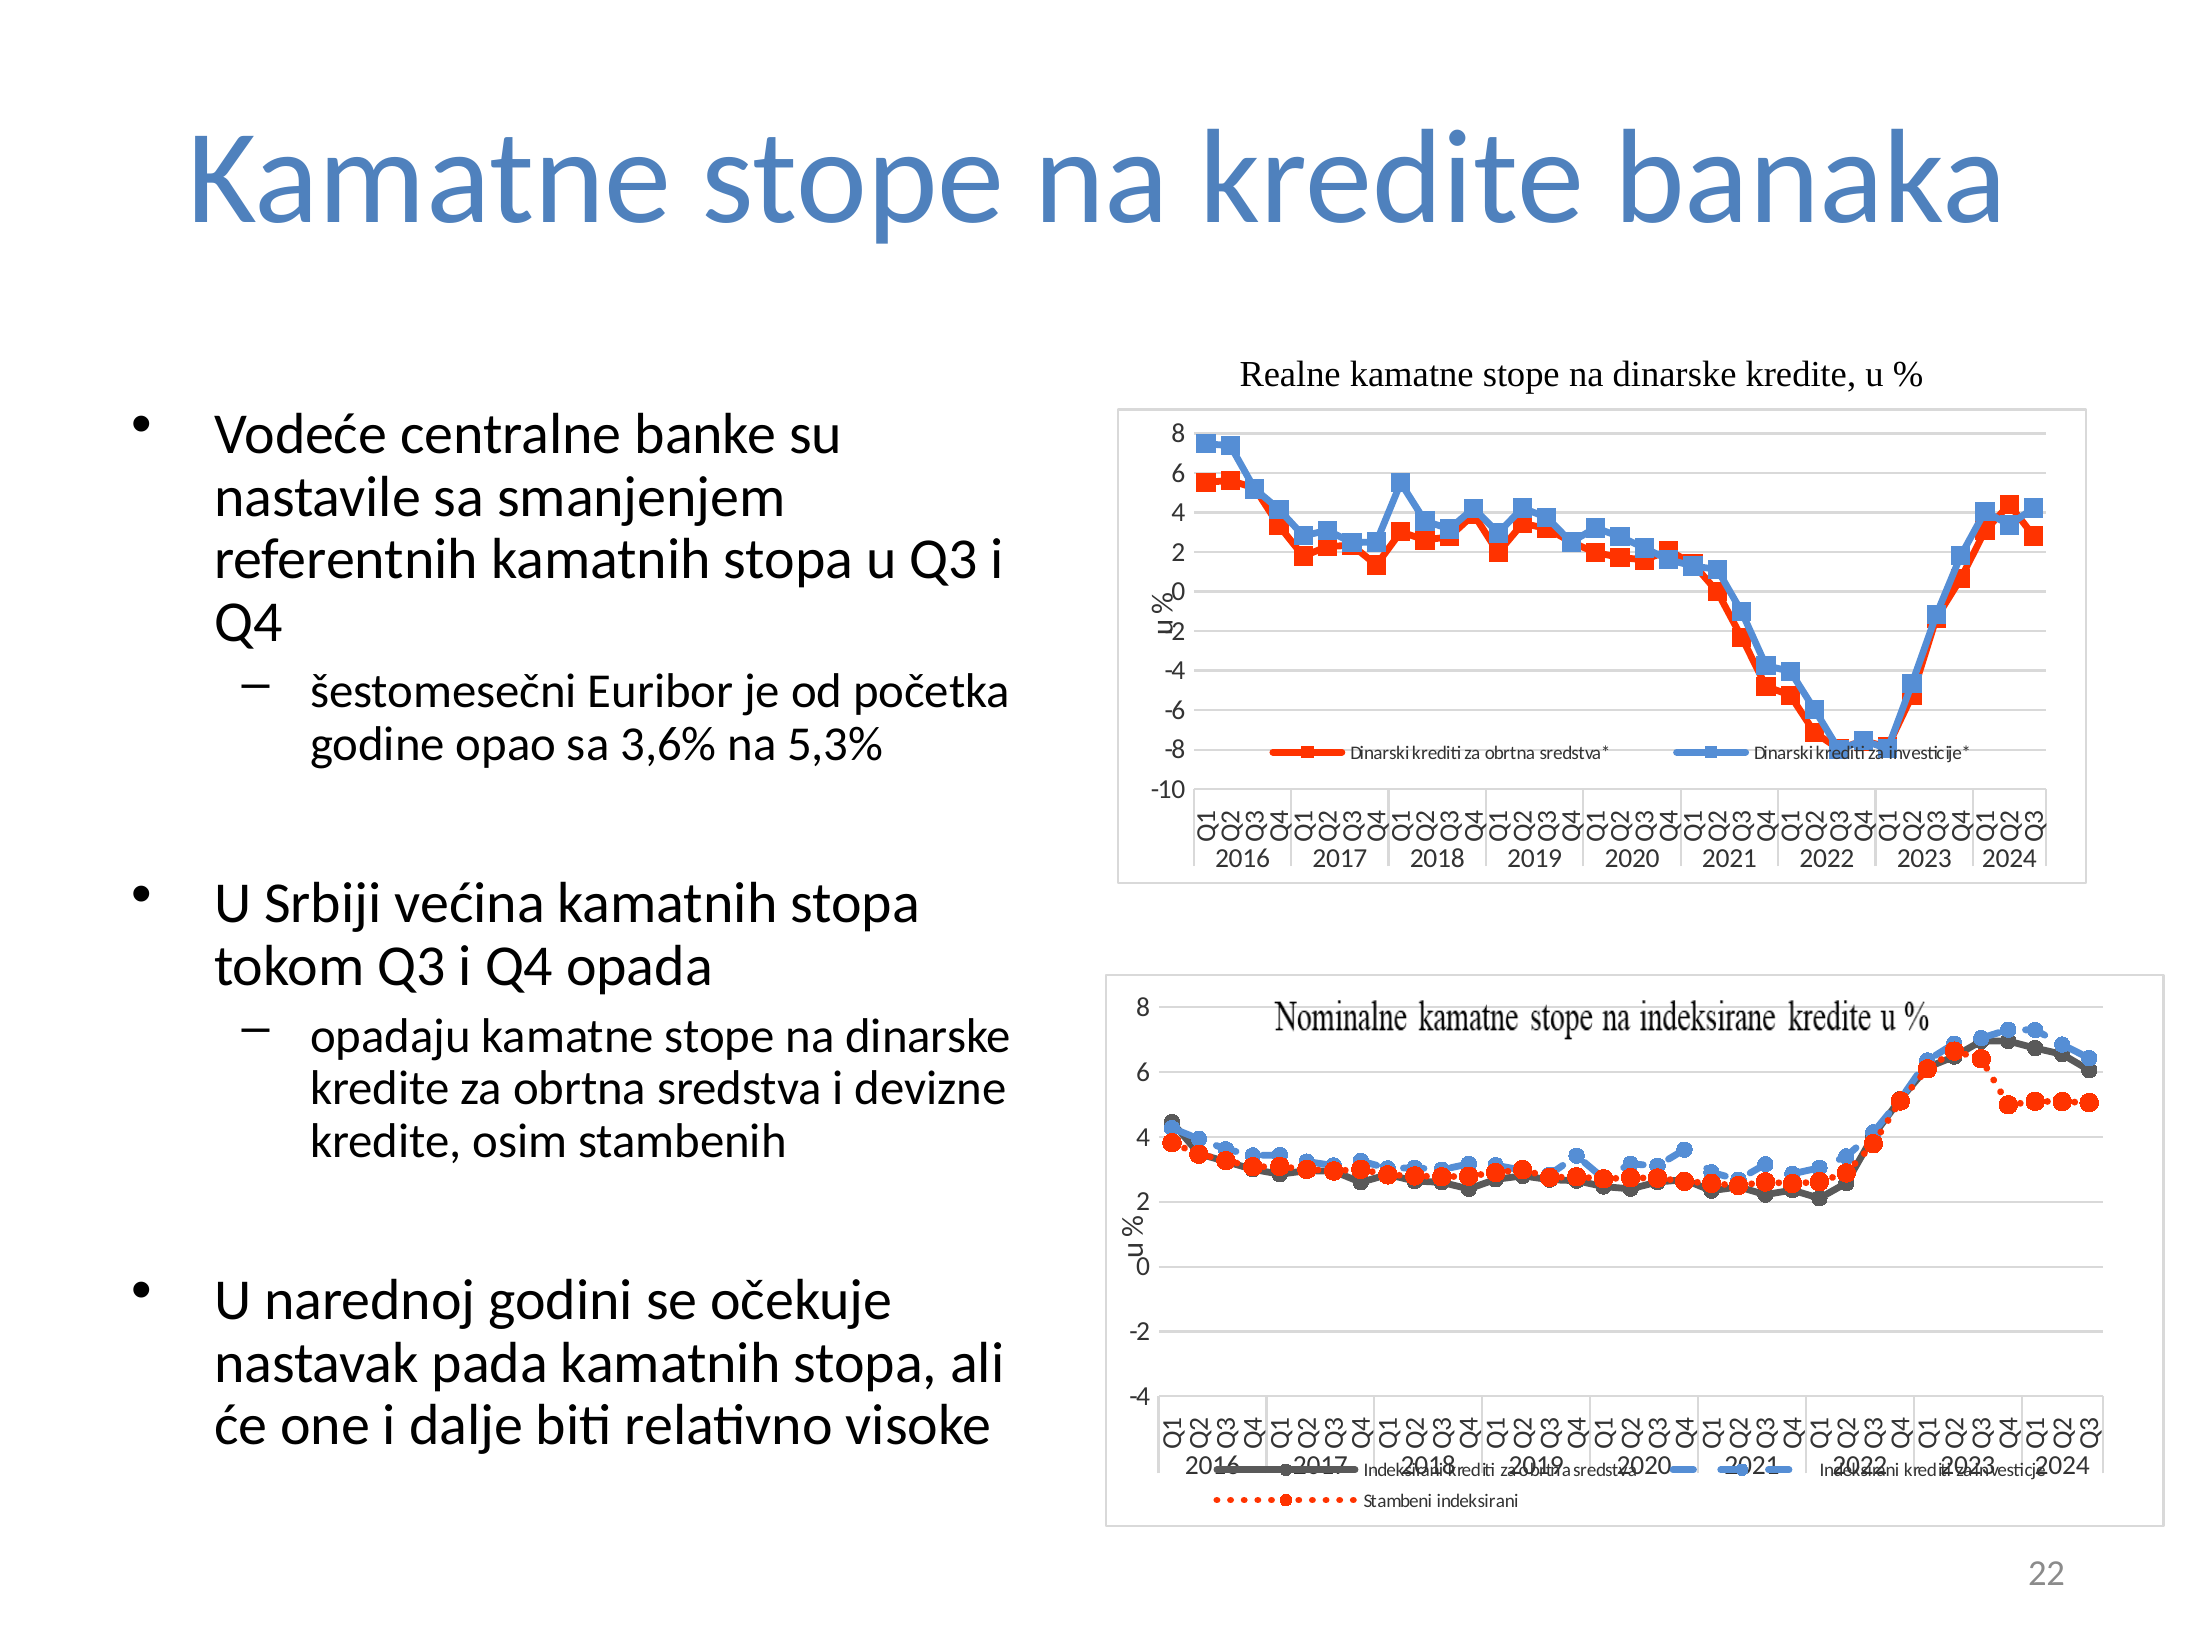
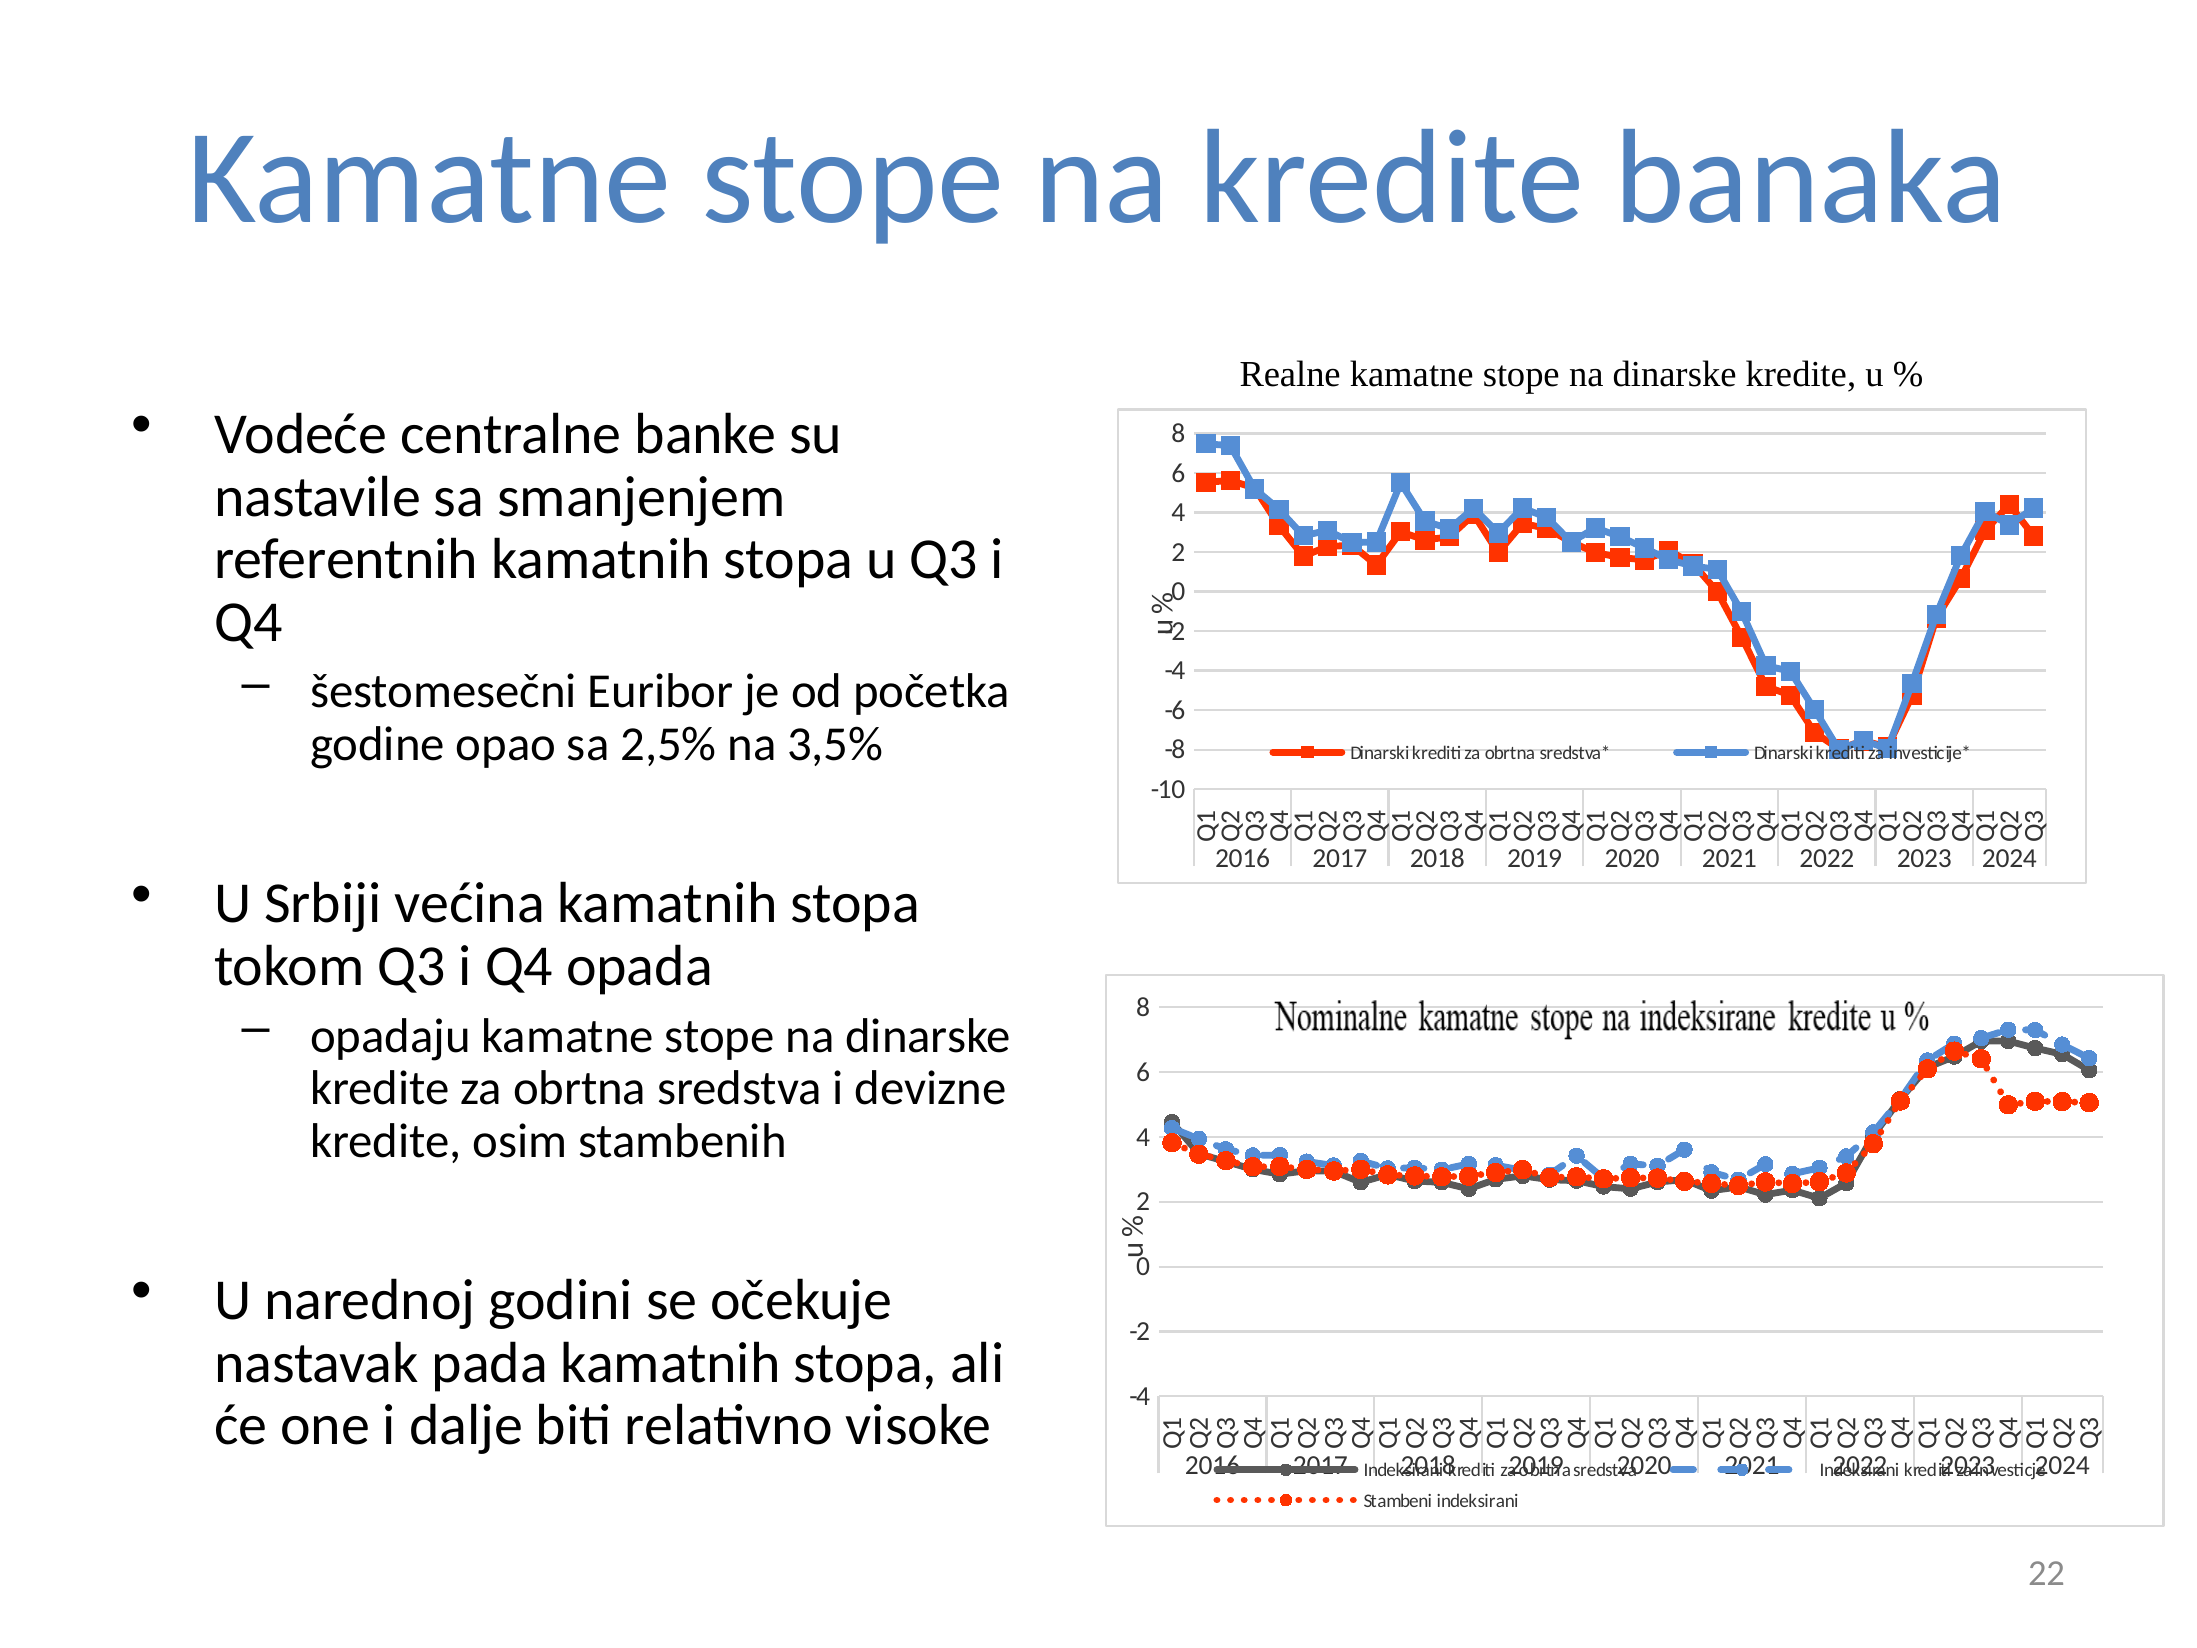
3,6%: 3,6% -> 2,5%
5,3%: 5,3% -> 3,5%
